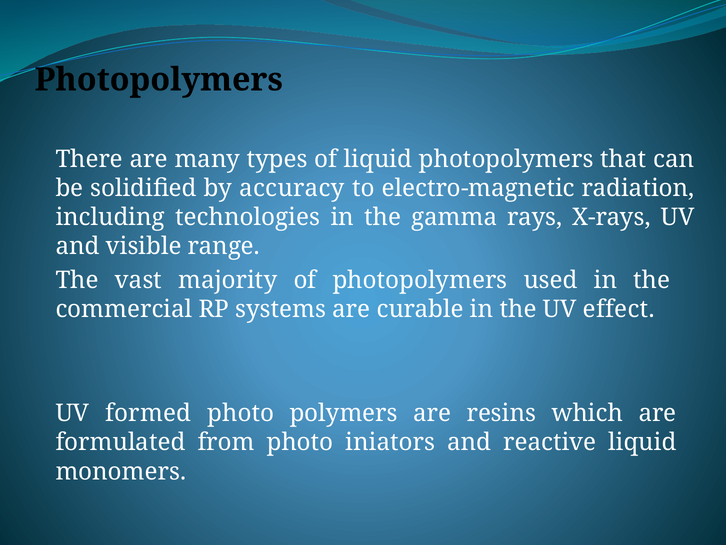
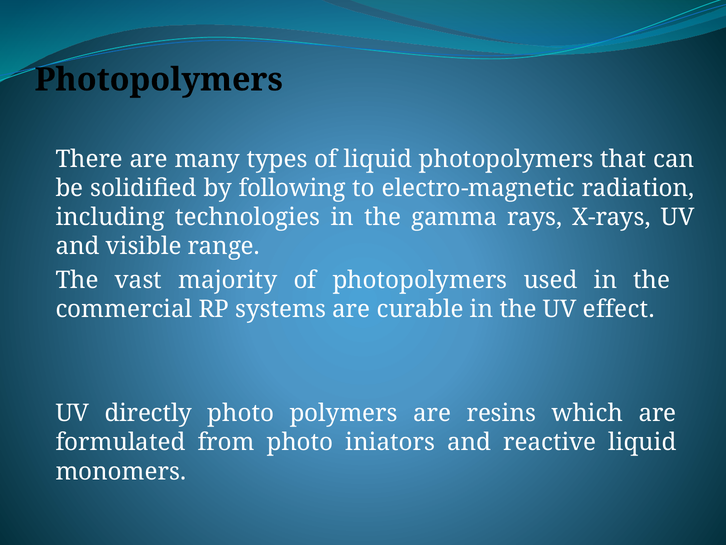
accuracy: accuracy -> following
formed: formed -> directly
